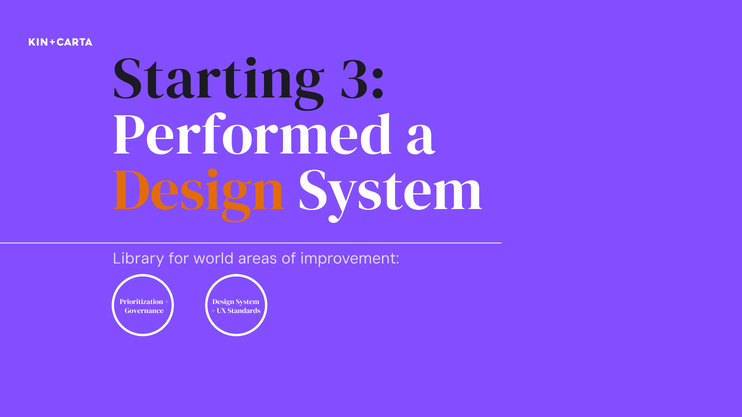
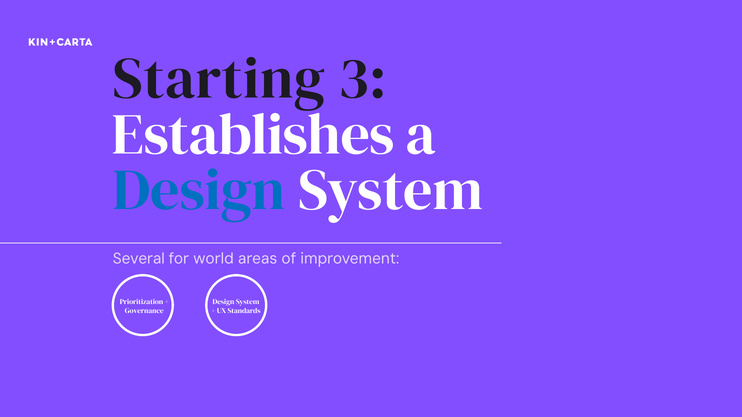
Performed: Performed -> Establishes
Design at (199, 190) colour: orange -> blue
Library: Library -> Several
